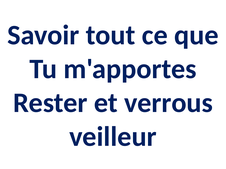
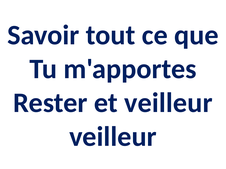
et verrous: verrous -> veilleur
